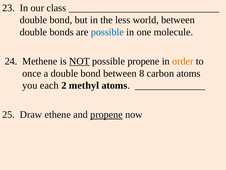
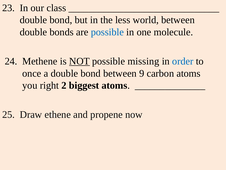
possible propene: propene -> missing
order colour: orange -> blue
8: 8 -> 9
each: each -> right
methyl: methyl -> biggest
propene at (107, 114) underline: present -> none
